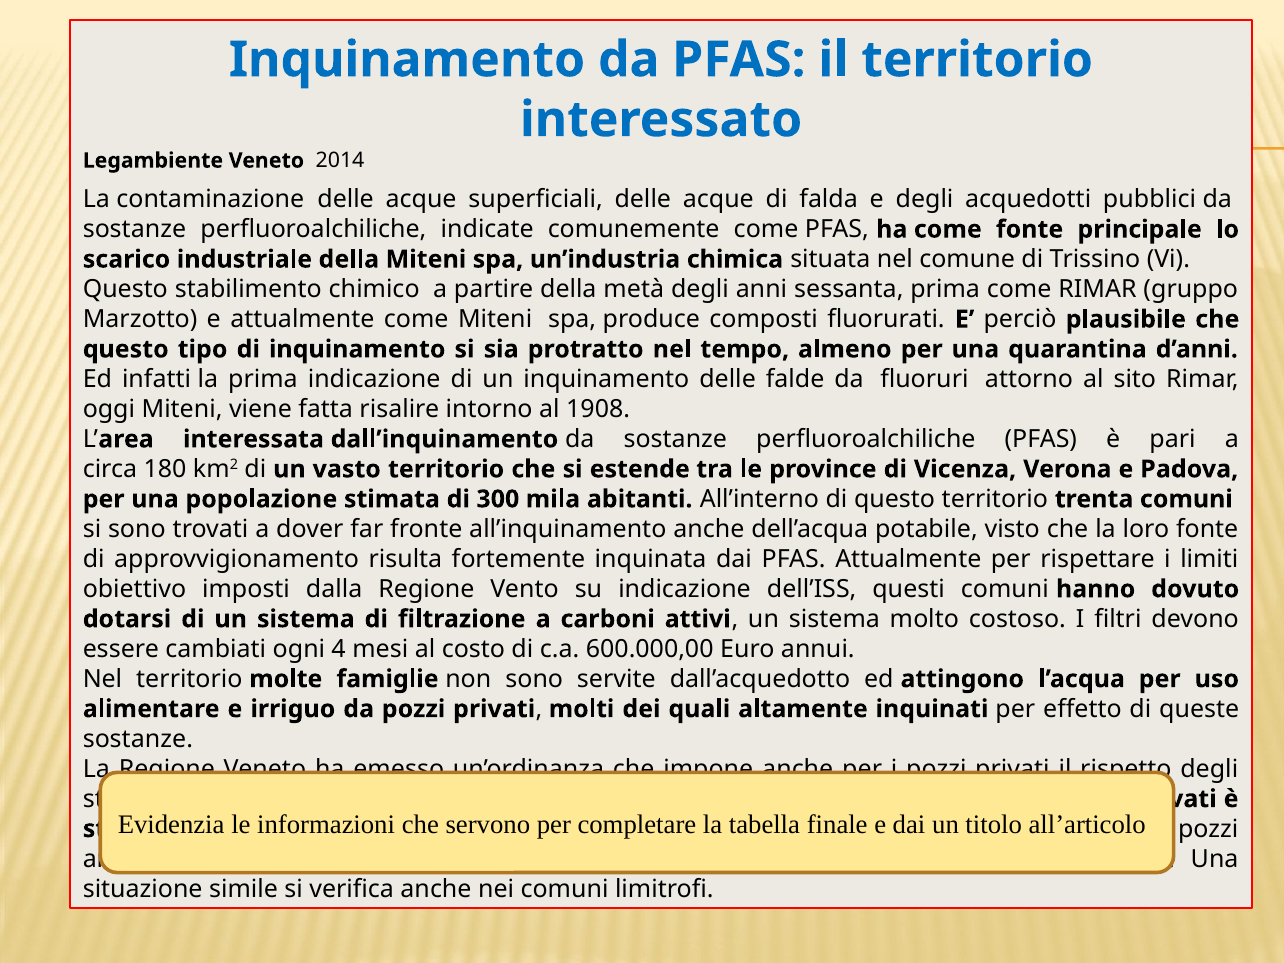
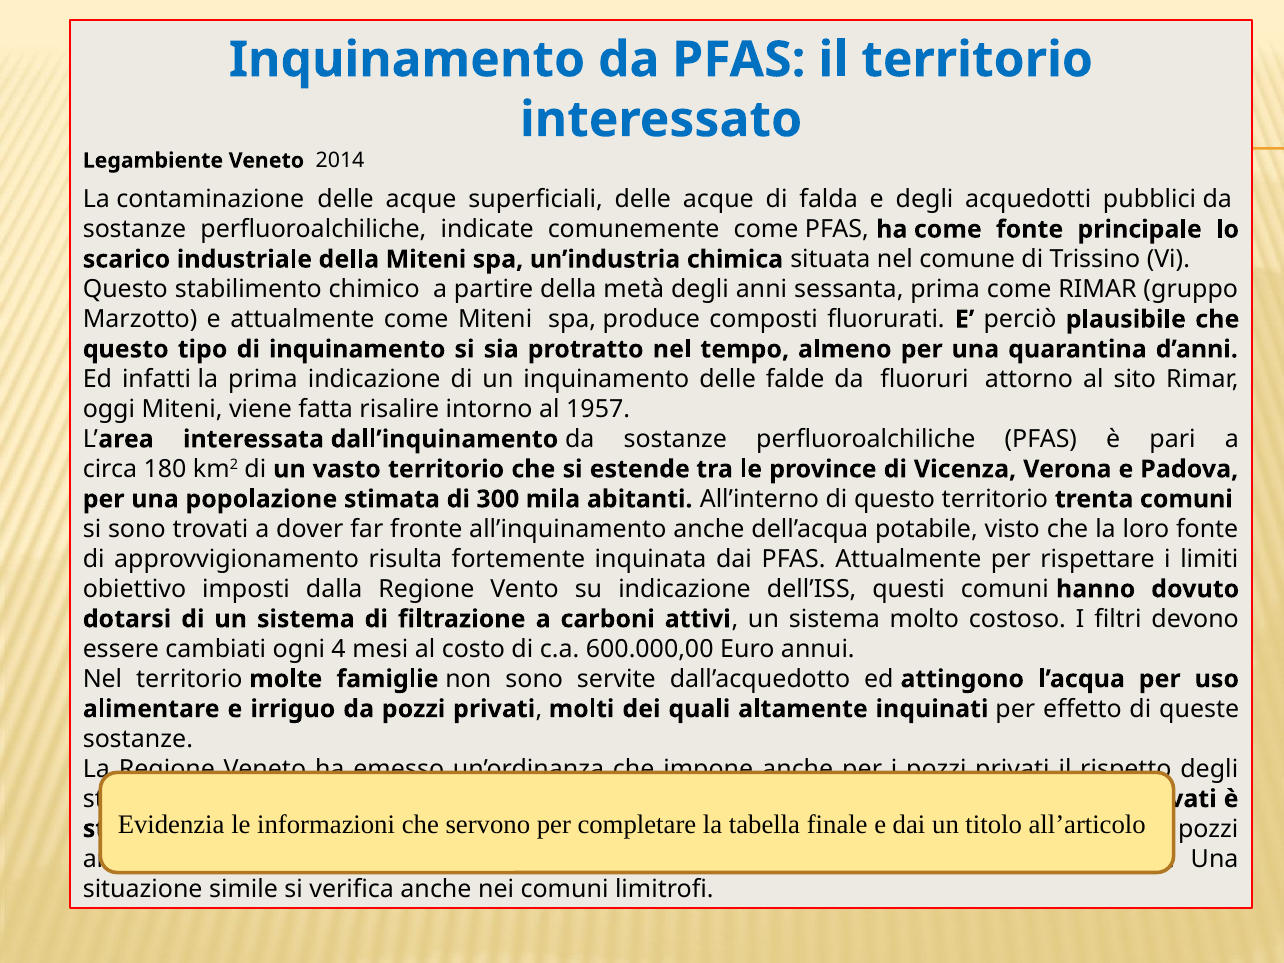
1908: 1908 -> 1957
